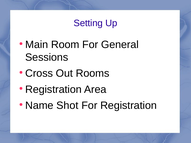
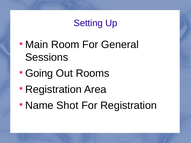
Cross: Cross -> Going
